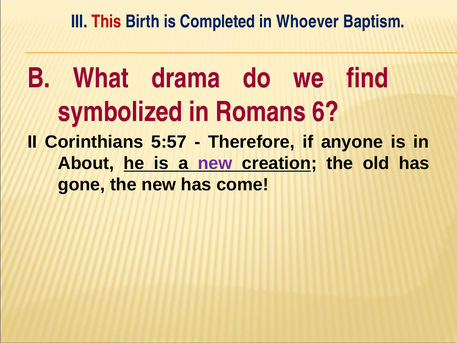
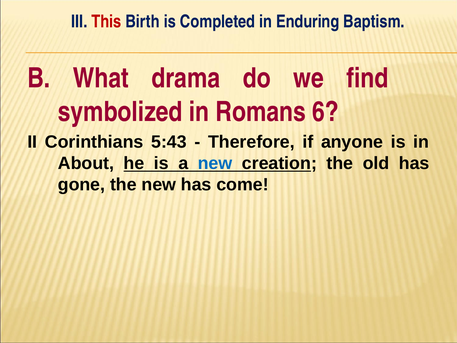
Whoever: Whoever -> Enduring
5:57: 5:57 -> 5:43
new at (215, 163) colour: purple -> blue
